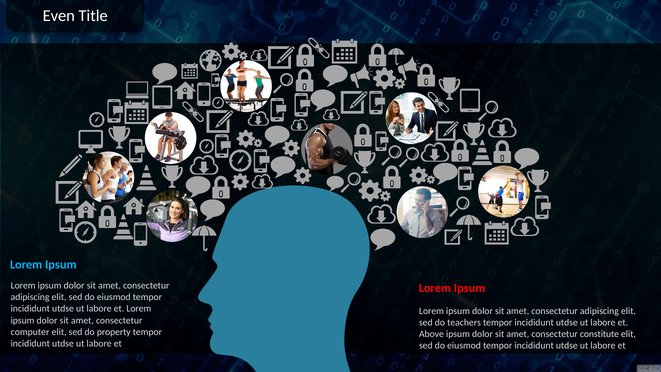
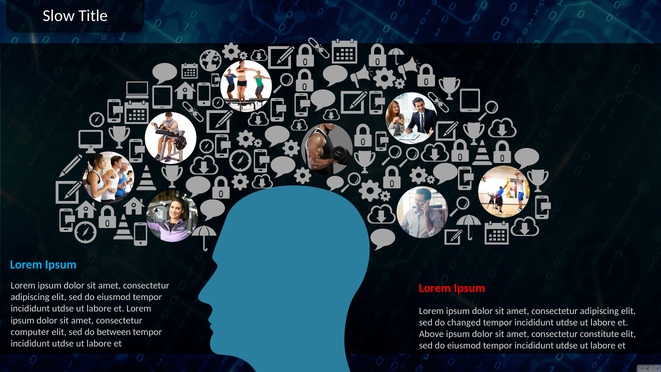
Even: Even -> Slow
teachers: teachers -> changed
property: property -> between
